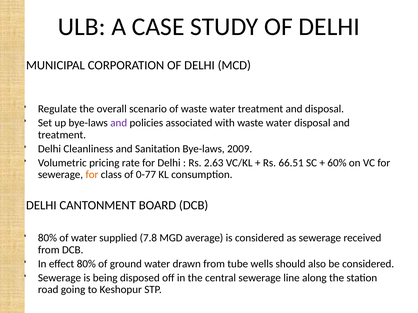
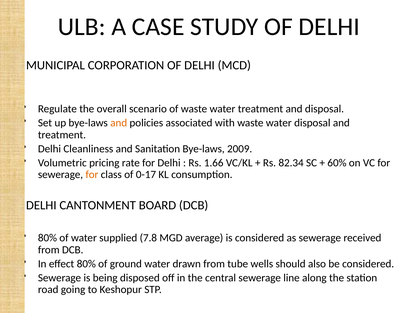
and at (119, 123) colour: purple -> orange
2.63: 2.63 -> 1.66
66.51: 66.51 -> 82.34
0-77: 0-77 -> 0-17
